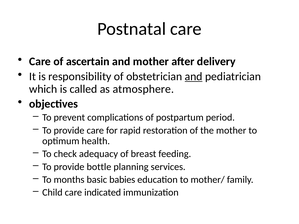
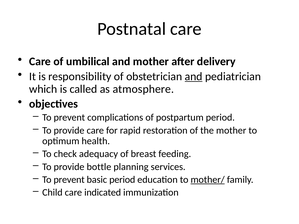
ascertain: ascertain -> umbilical
months at (69, 180): months -> prevent
basic babies: babies -> period
mother/ underline: none -> present
